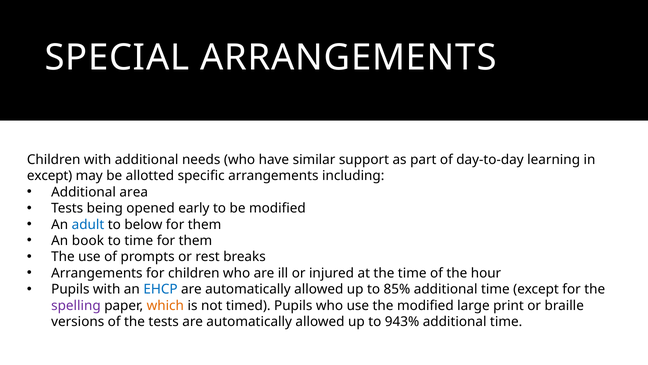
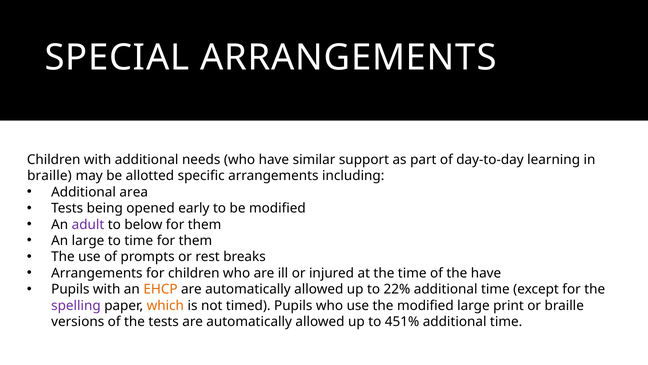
except at (50, 176): except -> braille
adult colour: blue -> purple
An book: book -> large
the hour: hour -> have
EHCP colour: blue -> orange
85%: 85% -> 22%
943%: 943% -> 451%
